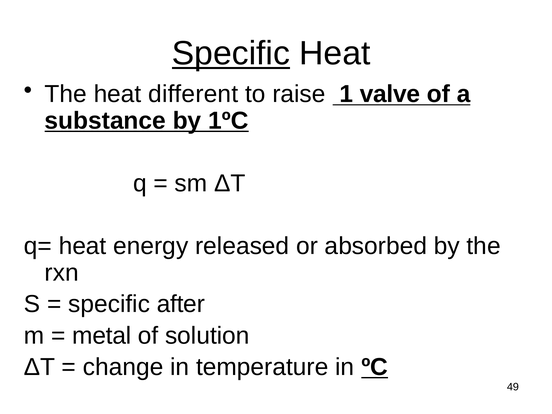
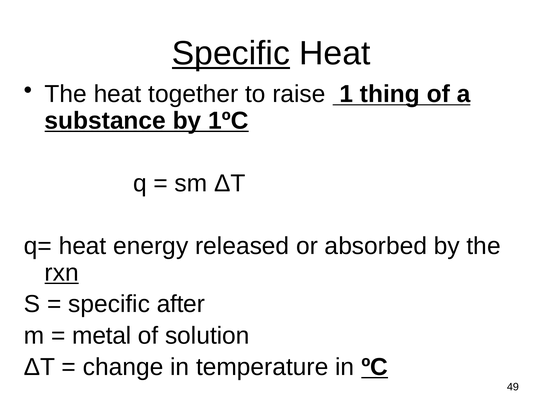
different: different -> together
valve: valve -> thing
rxn underline: none -> present
